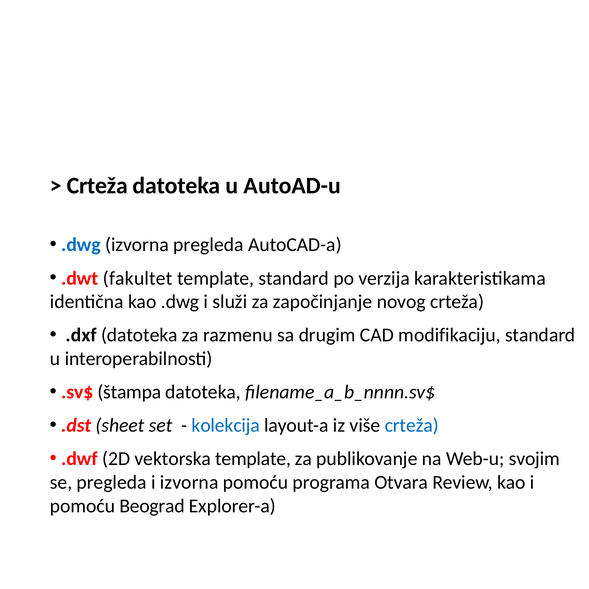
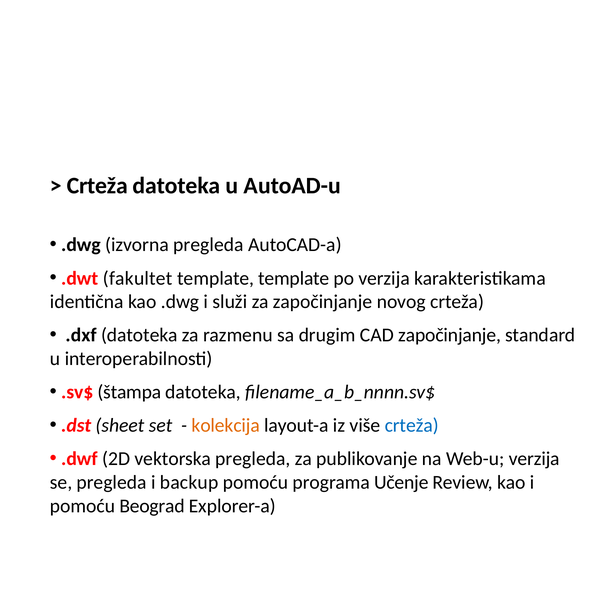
.dwg at (81, 245) colour: blue -> black
template standard: standard -> template
CAD modifikaciju: modifikaciju -> započinjanje
kolekcija colour: blue -> orange
vektorska template: template -> pregleda
Web-u svojim: svojim -> verzija
i izvorna: izvorna -> backup
Otvara: Otvara -> Učenje
